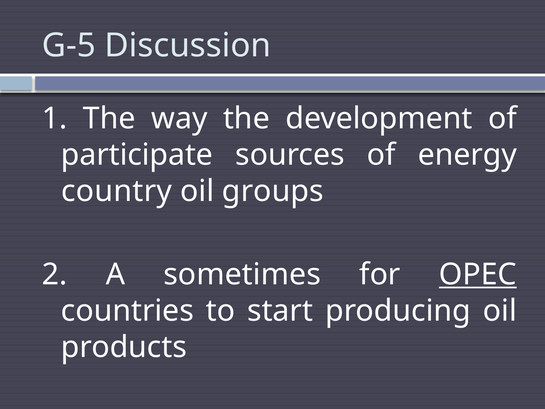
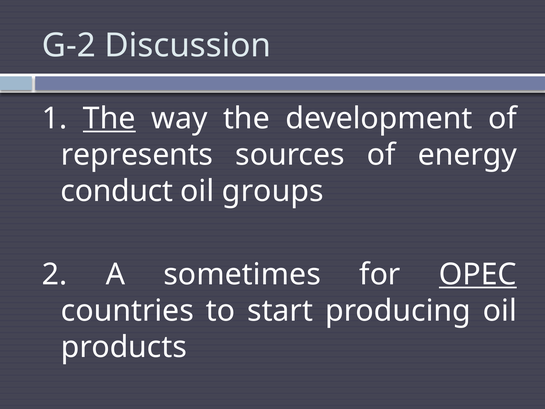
G-5: G-5 -> G-2
The at (109, 118) underline: none -> present
participate: participate -> represents
country: country -> conduct
